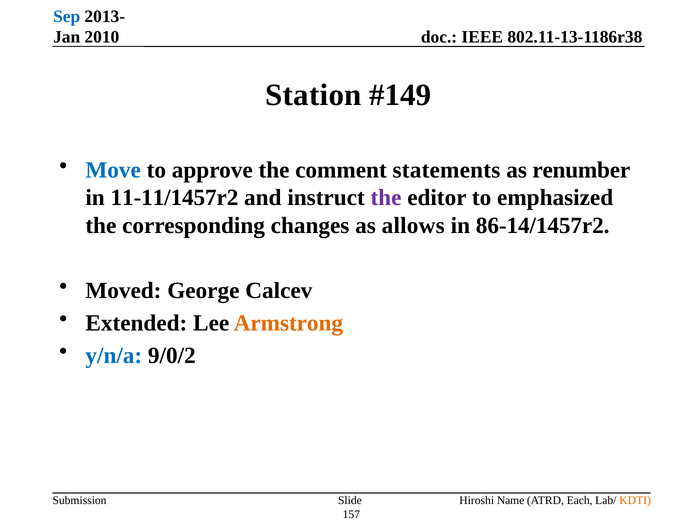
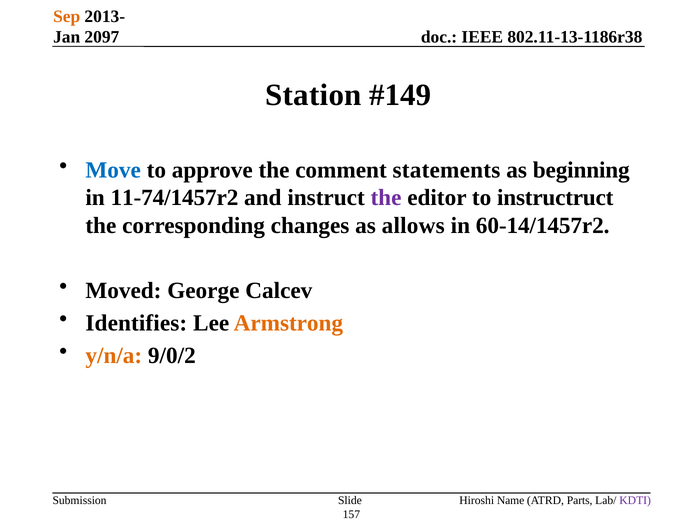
Sep colour: blue -> orange
2010: 2010 -> 2097
renumber: renumber -> beginning
11-11/1457r2: 11-11/1457r2 -> 11-74/1457r2
emphasized: emphasized -> instructruct
86-14/1457r2: 86-14/1457r2 -> 60-14/1457r2
Extended: Extended -> Identifies
y/n/a colour: blue -> orange
Each: Each -> Parts
KDTI colour: orange -> purple
